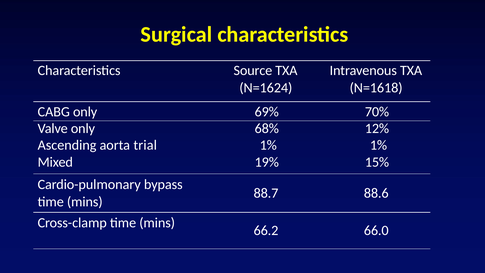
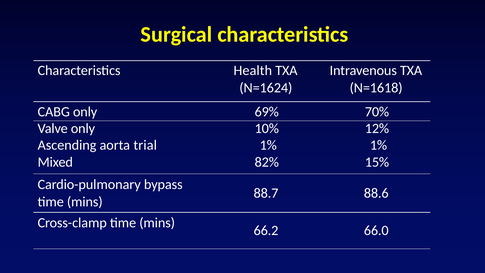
Source: Source -> Health
68%: 68% -> 10%
19%: 19% -> 82%
